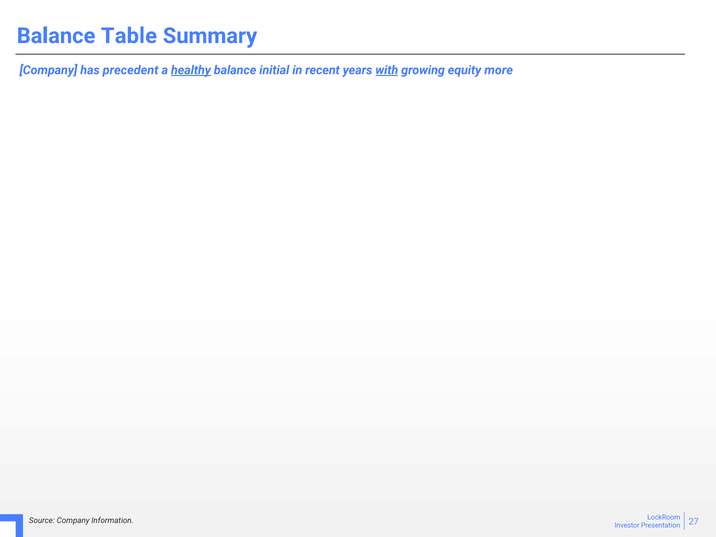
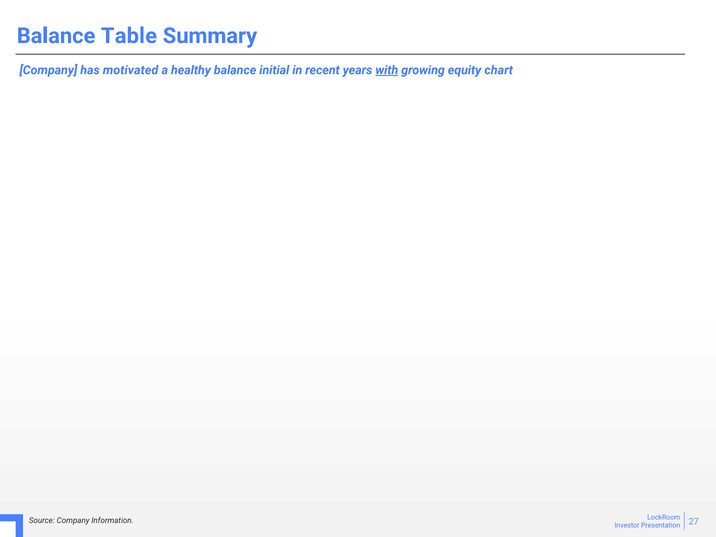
precedent: precedent -> motivated
healthy underline: present -> none
more: more -> chart
